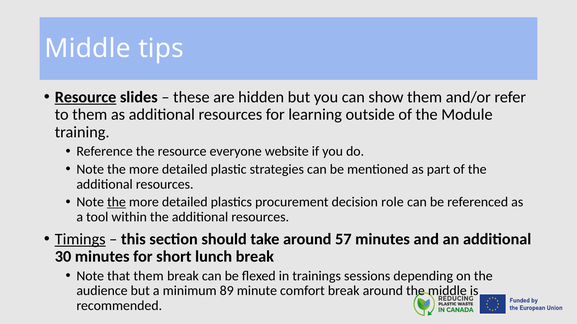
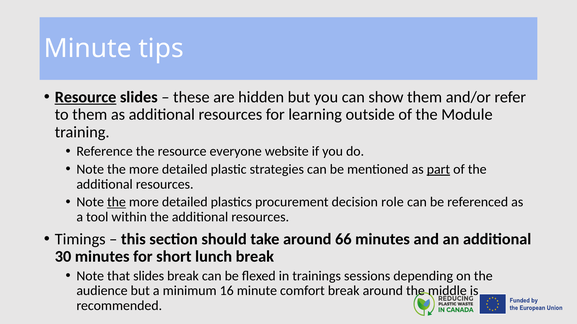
Middle at (88, 48): Middle -> Minute
part underline: none -> present
Timings underline: present -> none
57: 57 -> 66
that them: them -> slides
89: 89 -> 16
